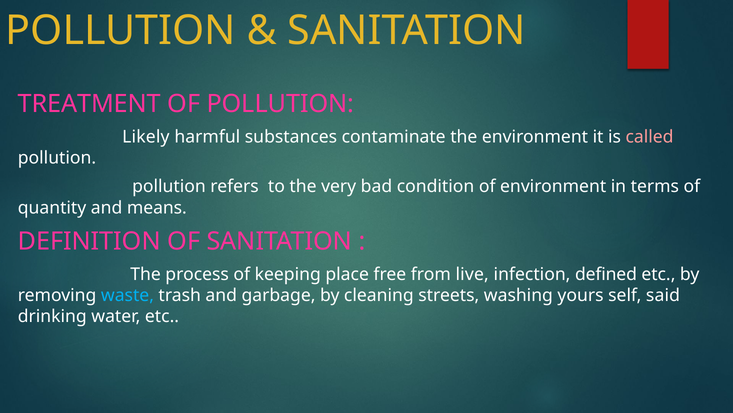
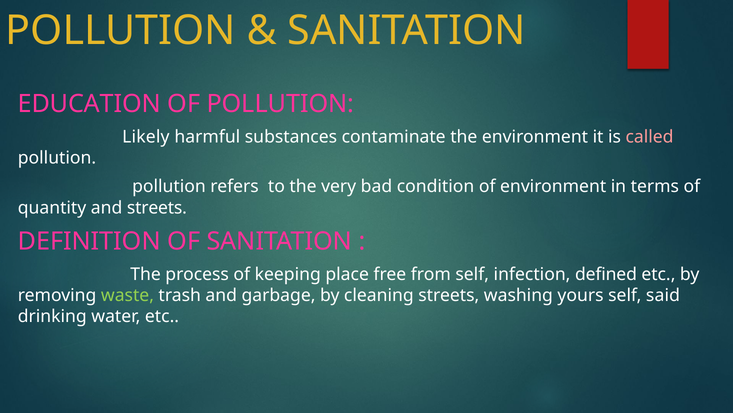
TREATMENT: TREATMENT -> EDUCATION
and means: means -> streets
from live: live -> self
waste colour: light blue -> light green
